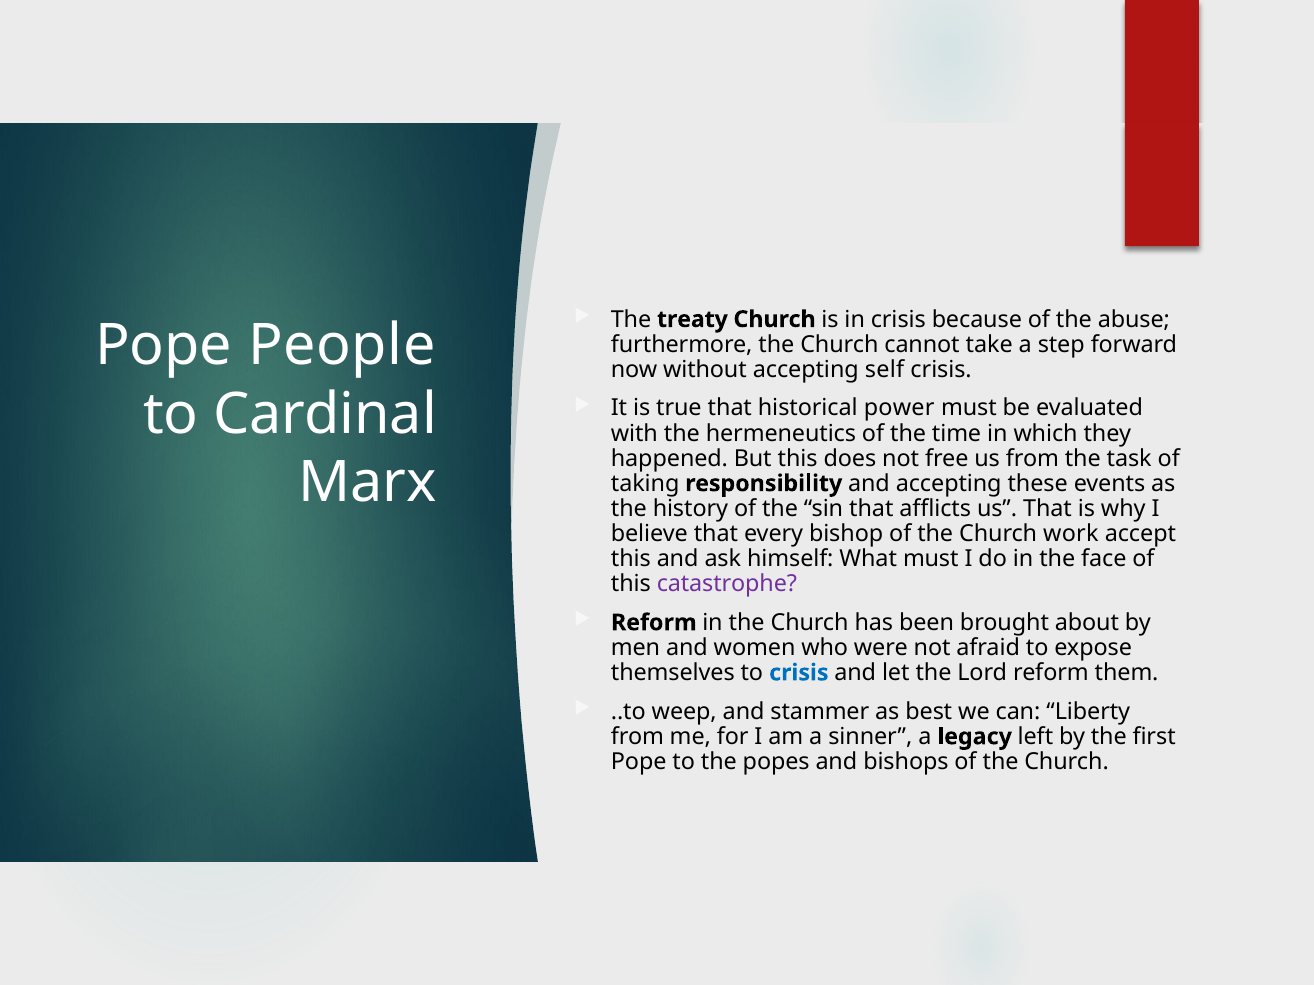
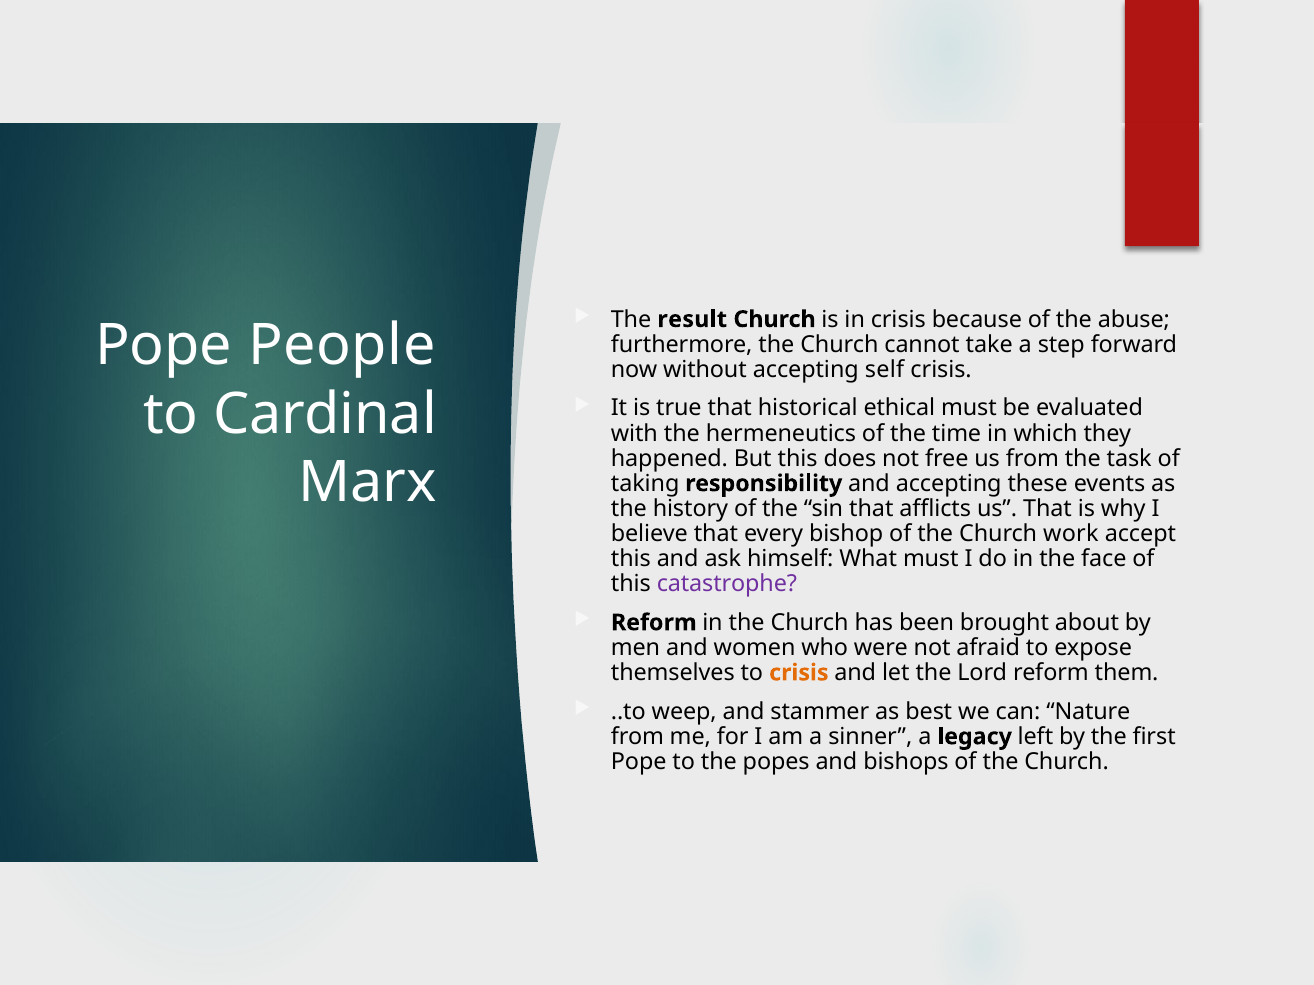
treaty: treaty -> result
power: power -> ethical
crisis at (799, 673) colour: blue -> orange
Liberty: Liberty -> Nature
